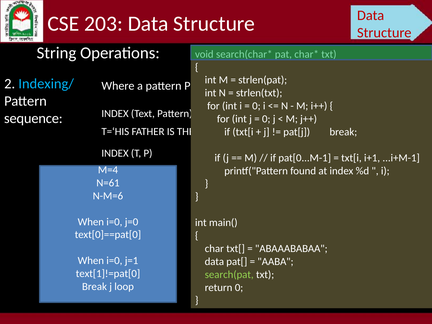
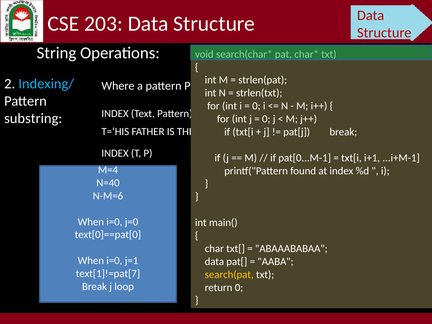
sequence: sequence -> substring
N=61: N=61 -> N=40
text[1]!=pat[0: text[1]!=pat[0 -> text[1]!=pat[7
search(pat colour: light green -> yellow
